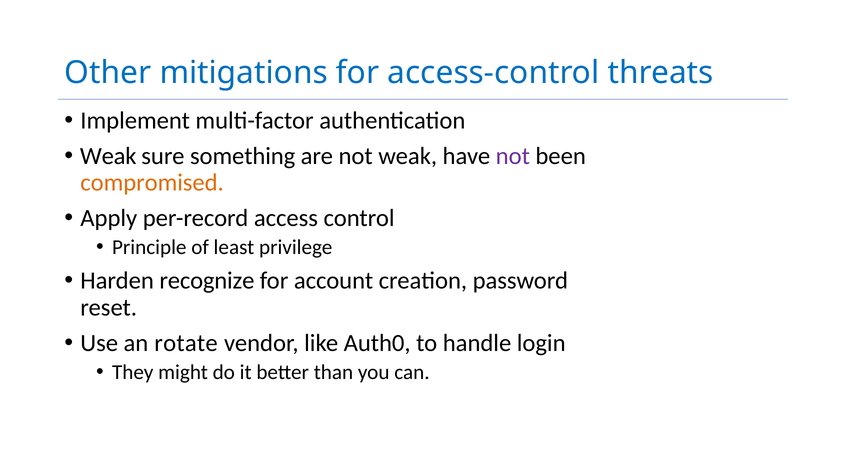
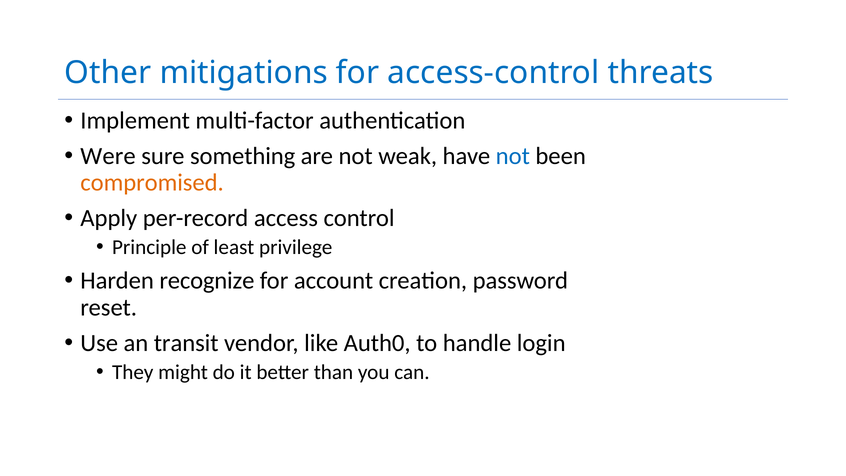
Weak at (108, 156): Weak -> Were
not at (513, 156) colour: purple -> blue
rotate: rotate -> transit
